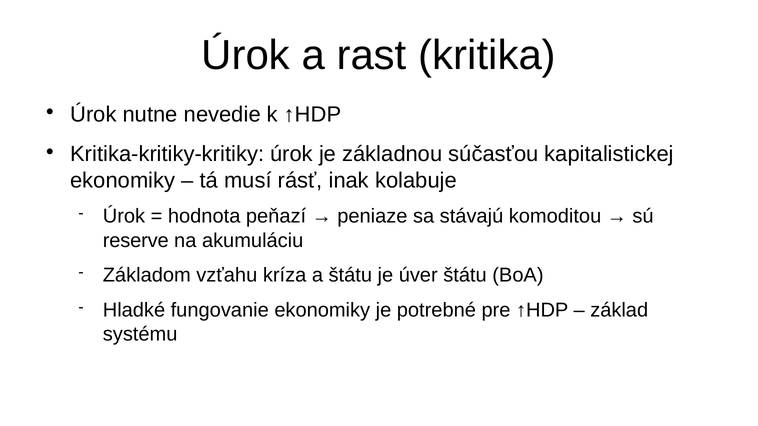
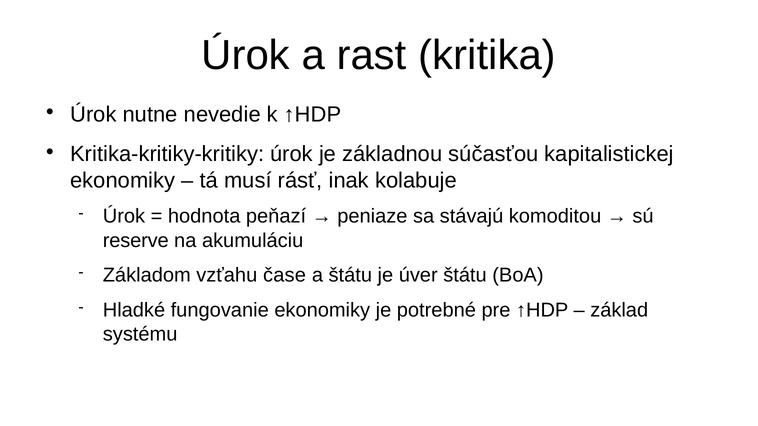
kríza: kríza -> čase
